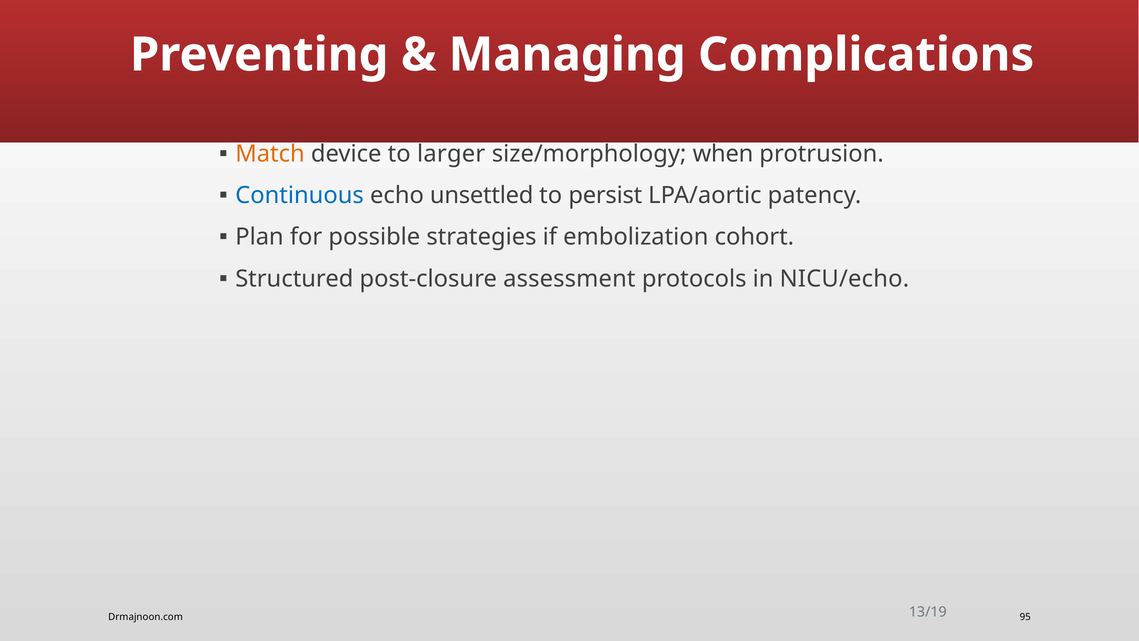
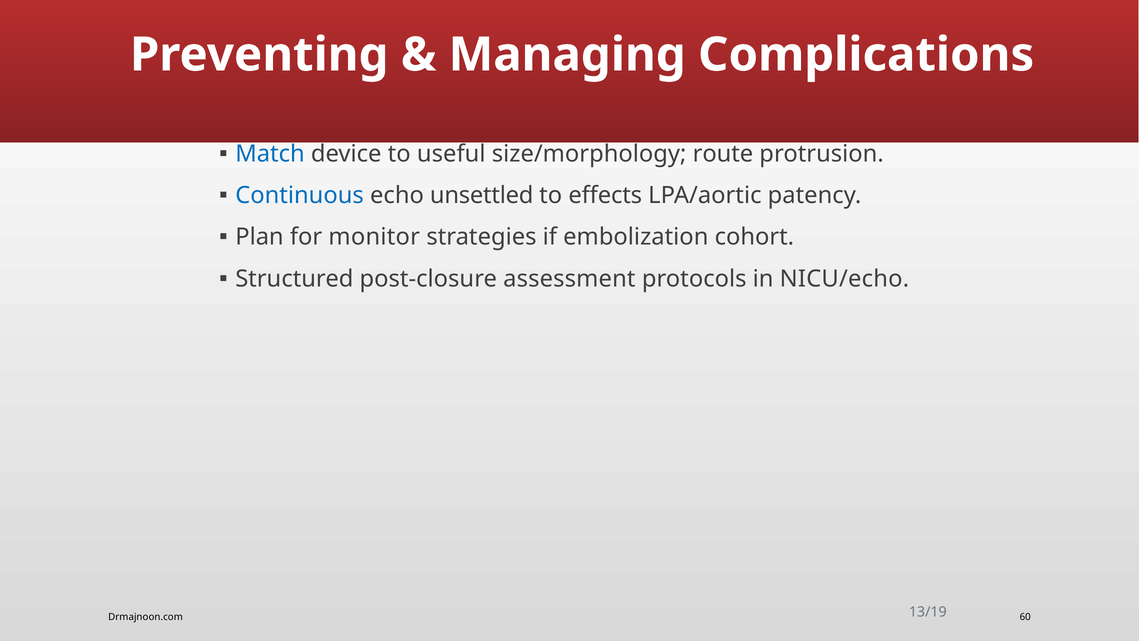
Match colour: orange -> blue
larger: larger -> useful
when: when -> route
persist: persist -> effects
possible: possible -> monitor
95: 95 -> 60
